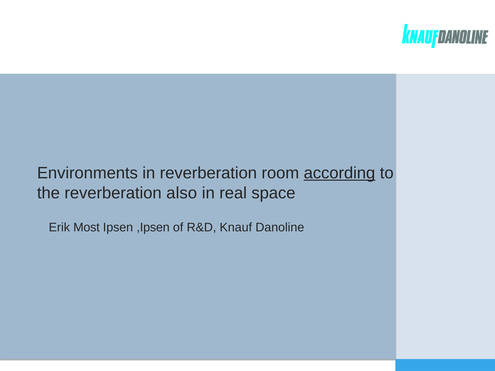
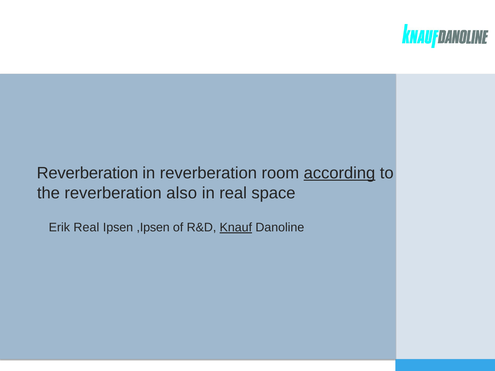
Environments at (87, 173): Environments -> Reverberation
Erik Most: Most -> Real
Knauf underline: none -> present
